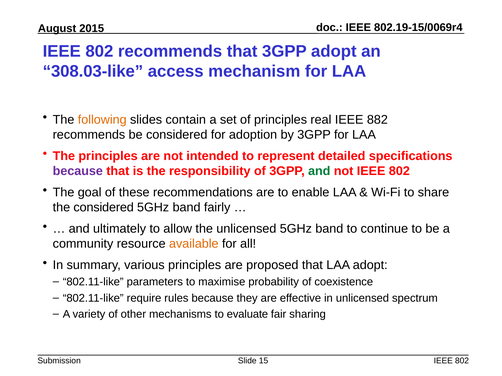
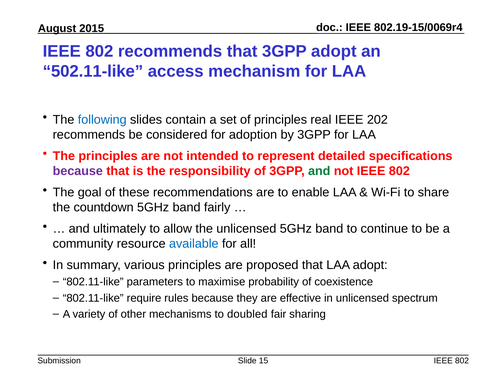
308.03-like: 308.03-like -> 502.11-like
following colour: orange -> blue
882: 882 -> 202
the considered: considered -> countdown
available colour: orange -> blue
evaluate: evaluate -> doubled
